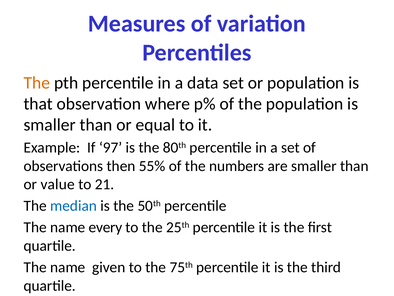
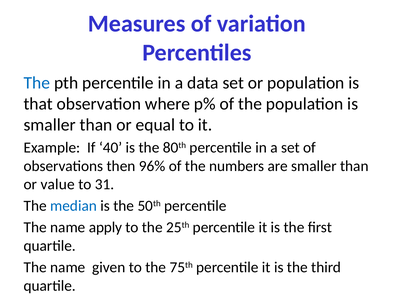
The at (37, 83) colour: orange -> blue
97: 97 -> 40
55%: 55% -> 96%
21: 21 -> 31
every: every -> apply
